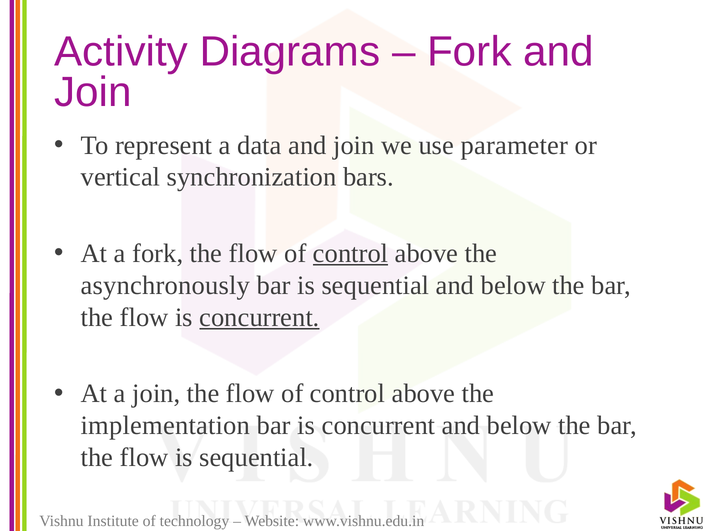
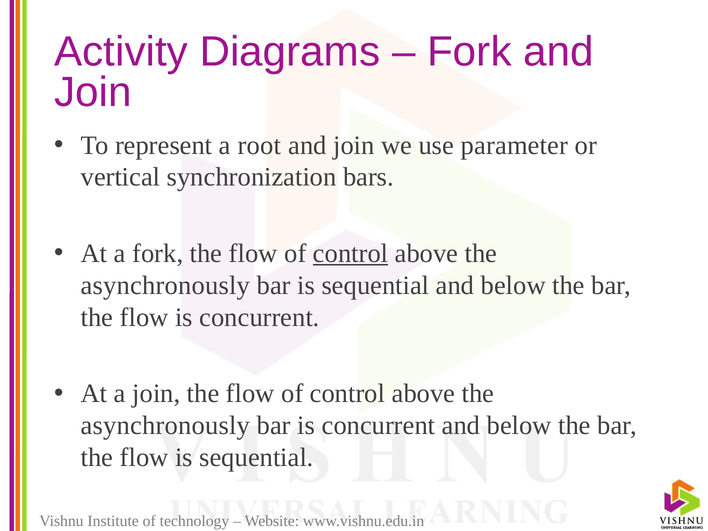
data: data -> root
concurrent at (259, 317) underline: present -> none
implementation at (165, 426): implementation -> asynchronously
